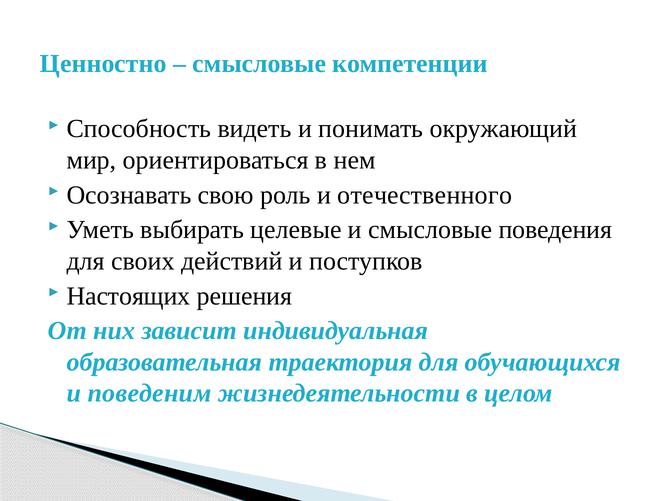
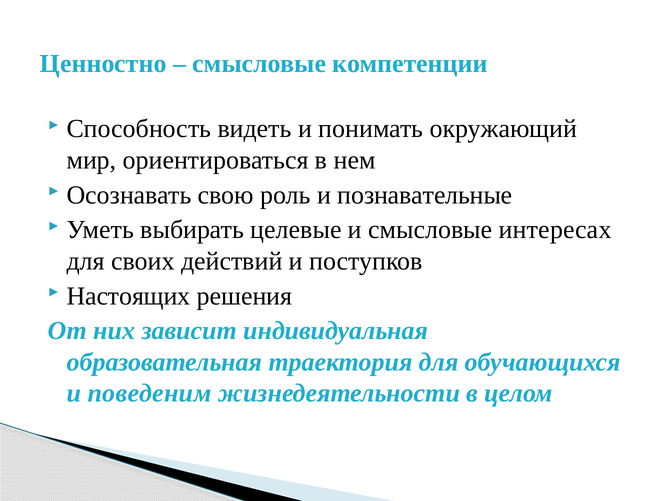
отечественного: отечественного -> познавательные
поведения: поведения -> интересах
